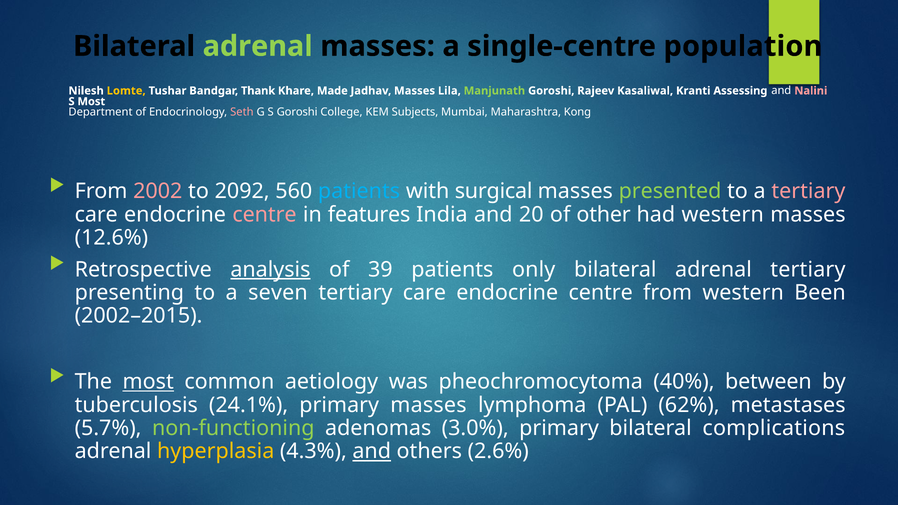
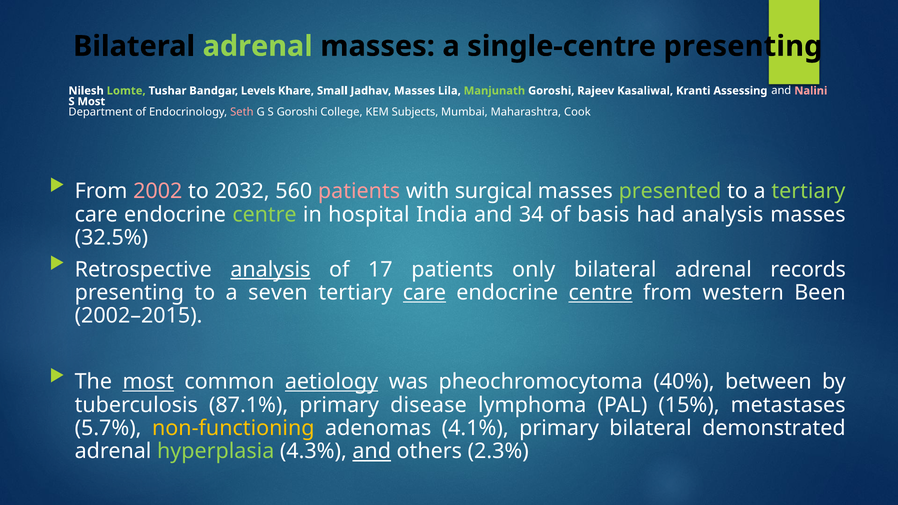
single-centre population: population -> presenting
Lomte colour: yellow -> light green
Thank: Thank -> Levels
Made: Made -> Small
Kong: Kong -> Cook
2092: 2092 -> 2032
patients at (359, 191) colour: light blue -> pink
tertiary at (808, 191) colour: pink -> light green
centre at (265, 215) colour: pink -> light green
features: features -> hospital
20: 20 -> 34
other: other -> basis
had western: western -> analysis
12.6%: 12.6% -> 32.5%
39: 39 -> 17
adrenal tertiary: tertiary -> records
care at (424, 293) underline: none -> present
centre at (601, 293) underline: none -> present
aetiology underline: none -> present
24.1%: 24.1% -> 87.1%
primary masses: masses -> disease
62%: 62% -> 15%
non-functioning colour: light green -> yellow
3.0%: 3.0% -> 4.1%
complications: complications -> demonstrated
hyperplasia colour: yellow -> light green
2.6%: 2.6% -> 2.3%
